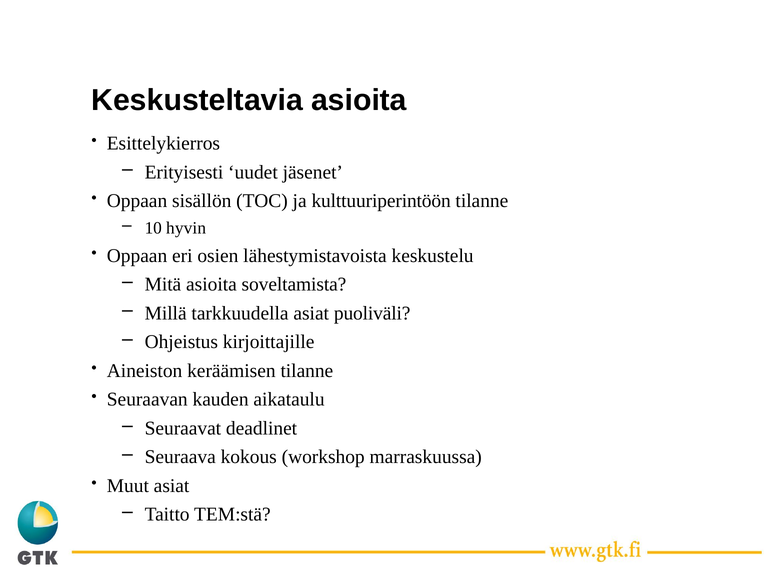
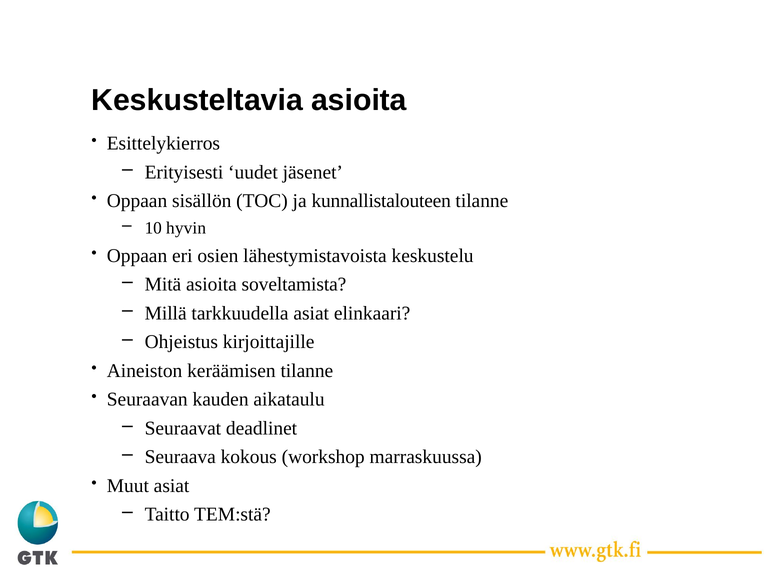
kulttuuriperintöön: kulttuuriperintöön -> kunnallistalouteen
puoliväli: puoliväli -> elinkaari
